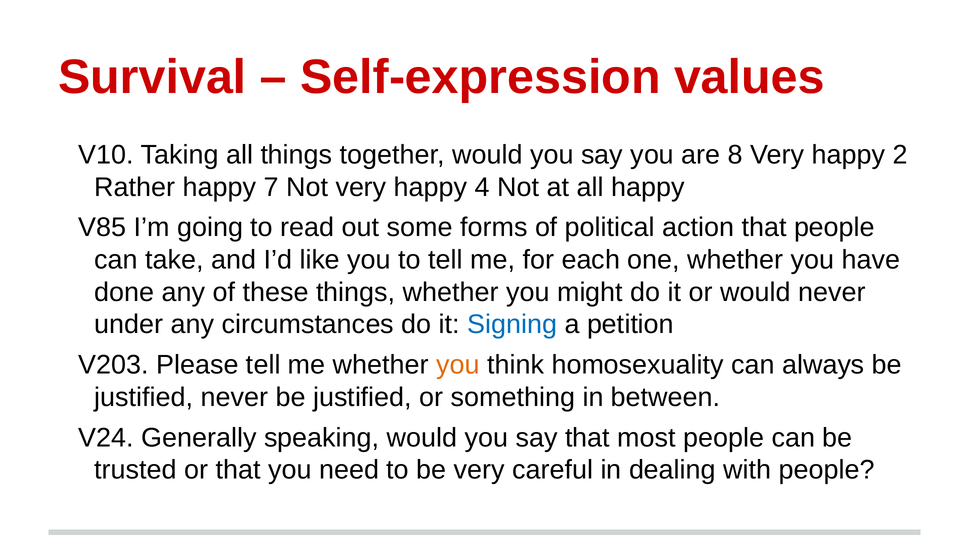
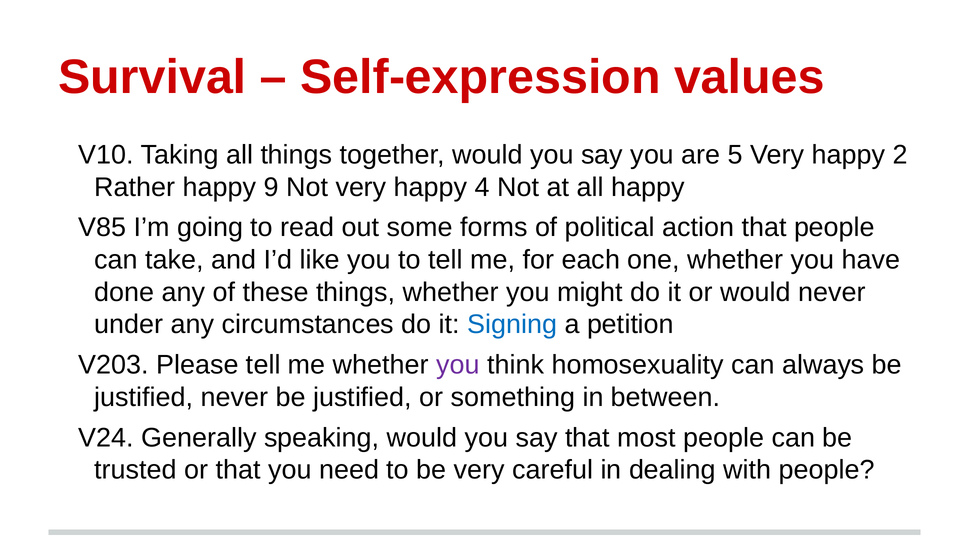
8: 8 -> 5
7: 7 -> 9
you at (458, 365) colour: orange -> purple
